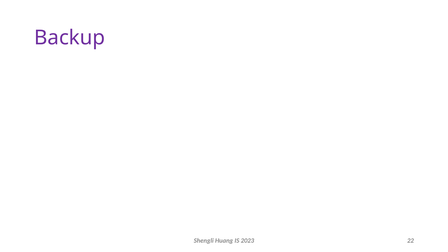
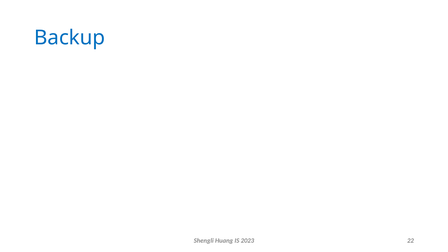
Backup colour: purple -> blue
